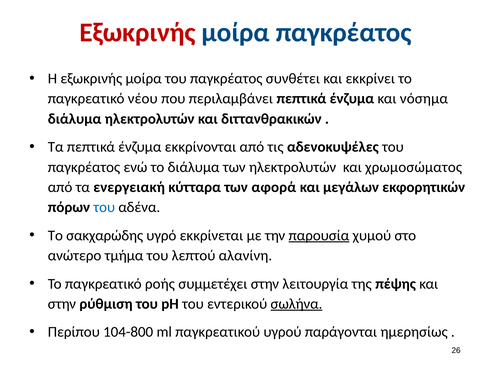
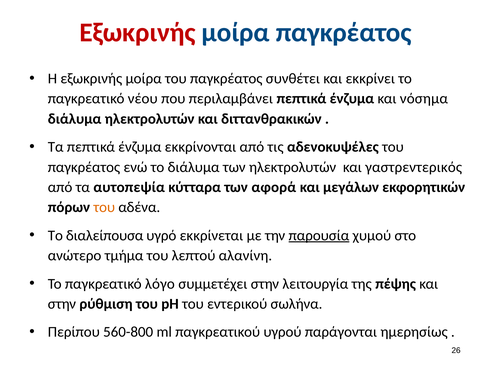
χρωμοσώματος: χρωμοσώματος -> γαστρεντερικός
ενεργειακή: ενεργειακή -> αυτοπεψία
του at (104, 208) colour: blue -> orange
σακχαρώδης: σακχαρώδης -> διαλείπουσα
ροής: ροής -> λόγο
σωλήνα underline: present -> none
104-800: 104-800 -> 560-800
